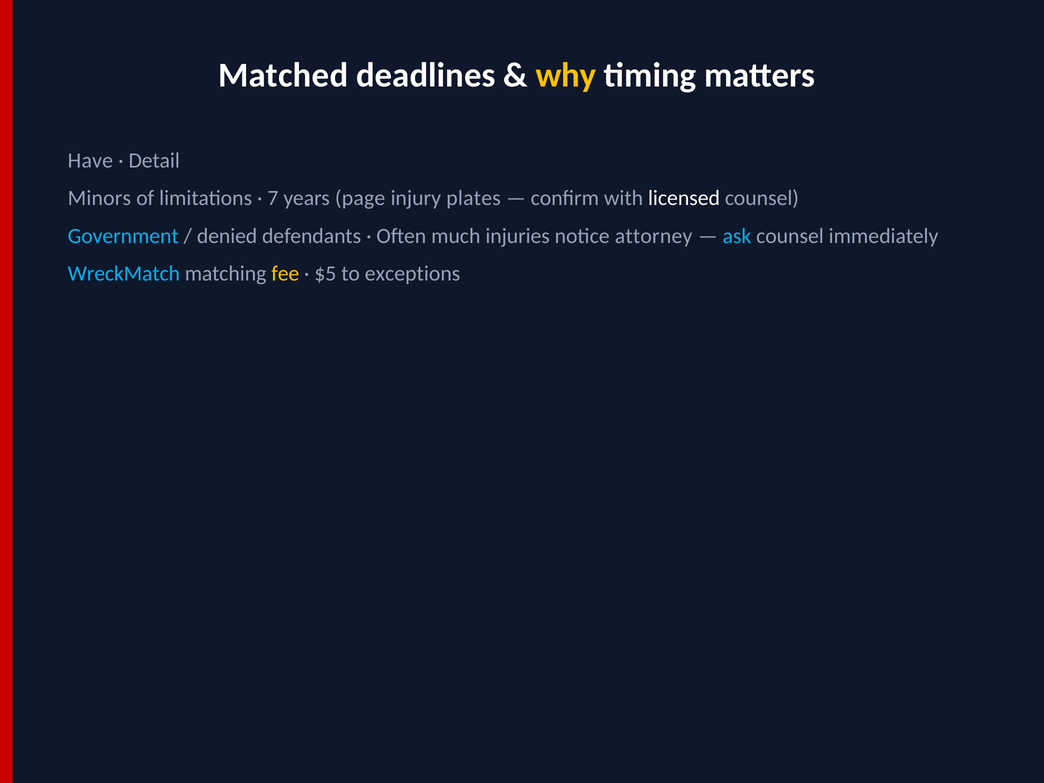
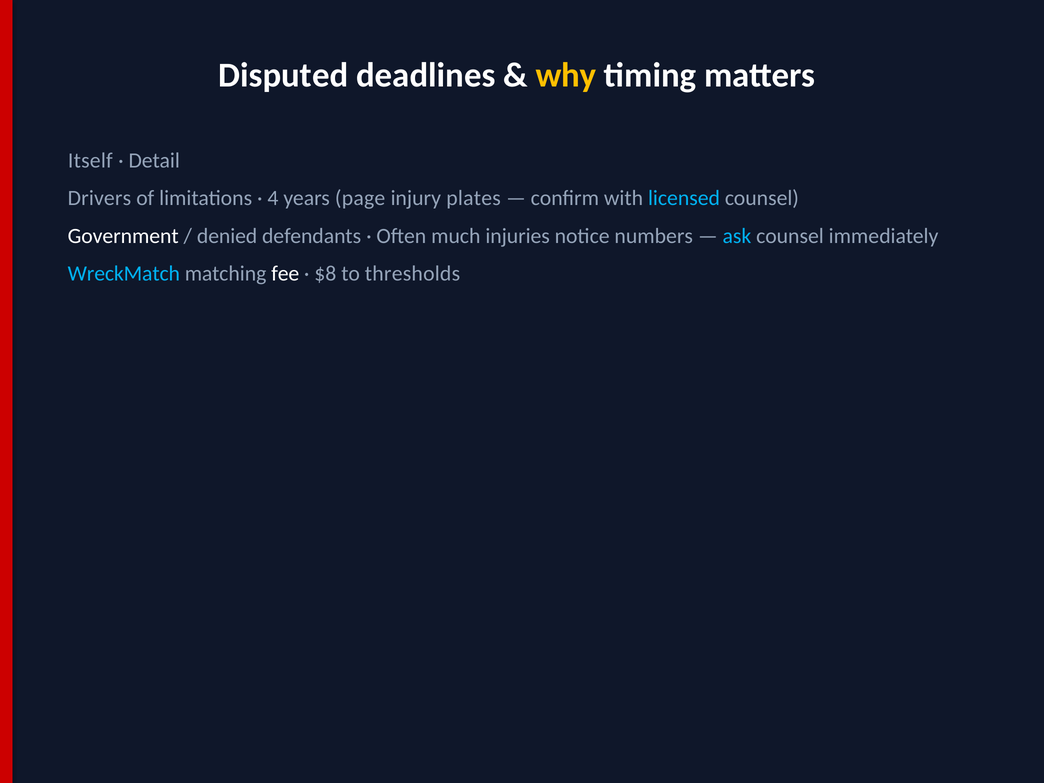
Matched: Matched -> Disputed
Have: Have -> Itself
Minors: Minors -> Drivers
7: 7 -> 4
licensed colour: white -> light blue
Government colour: light blue -> white
attorney: attorney -> numbers
fee colour: yellow -> white
$5: $5 -> $8
exceptions: exceptions -> thresholds
